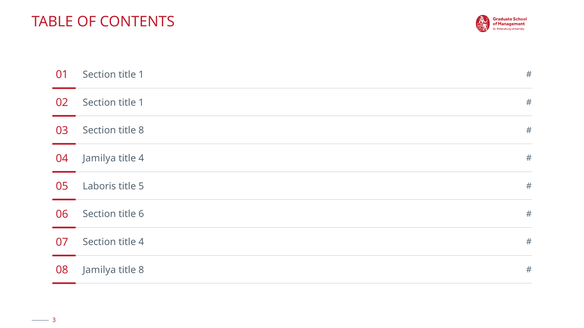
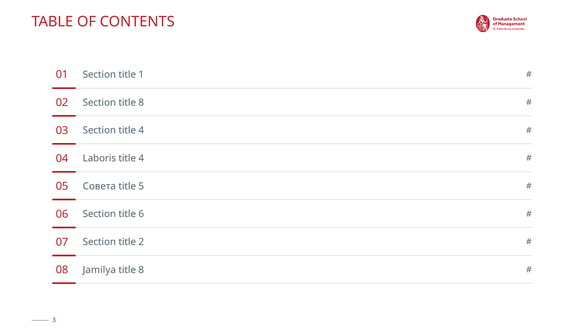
02 Section title 1: 1 -> 8
Section title 8: 8 -> 4
04 Jamilya: Jamilya -> Laboris
Laboris: Laboris -> Совета
Section title 4: 4 -> 2
